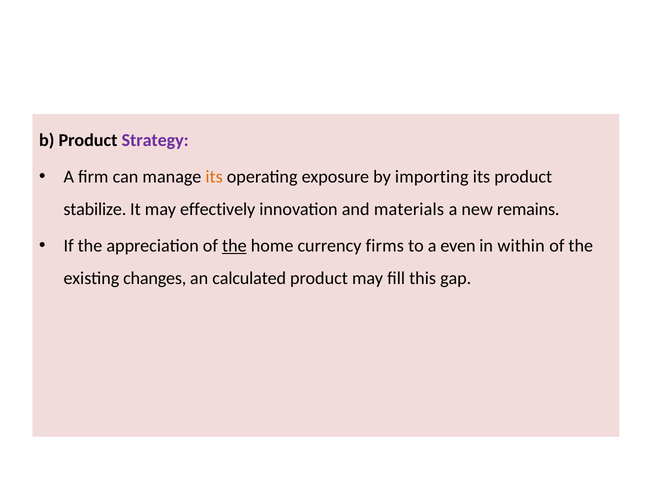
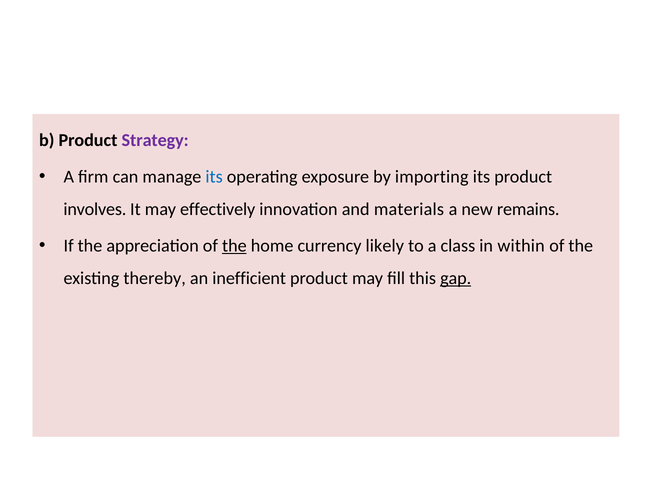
its at (214, 177) colour: orange -> blue
stabilize: stabilize -> involves
firms: firms -> likely
even: even -> class
changes: changes -> thereby
calculated: calculated -> inefficient
gap underline: none -> present
